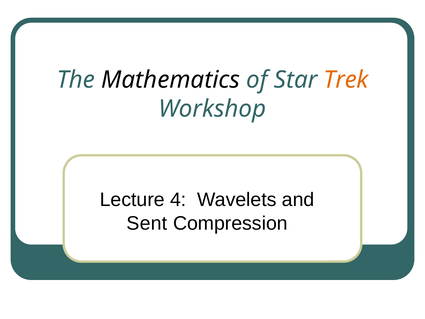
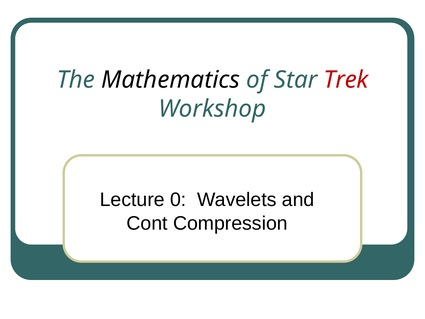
Trek colour: orange -> red
4: 4 -> 0
Sent: Sent -> Cont
